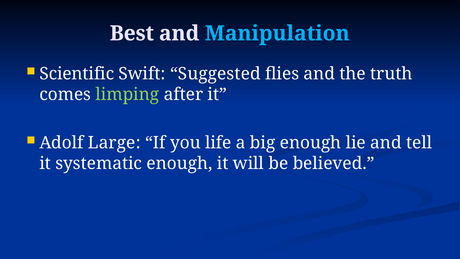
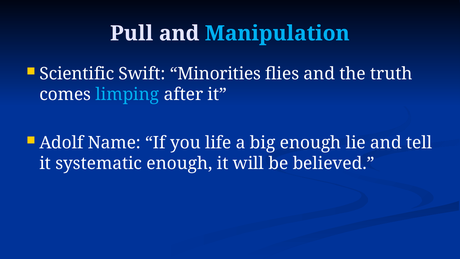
Best: Best -> Pull
Suggested: Suggested -> Minorities
limping colour: light green -> light blue
Large: Large -> Name
